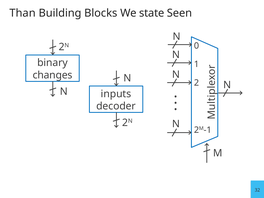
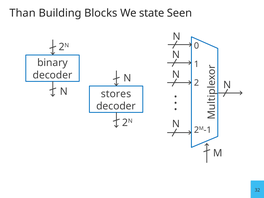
changes at (53, 75): changes -> decoder
inputs: inputs -> stores
